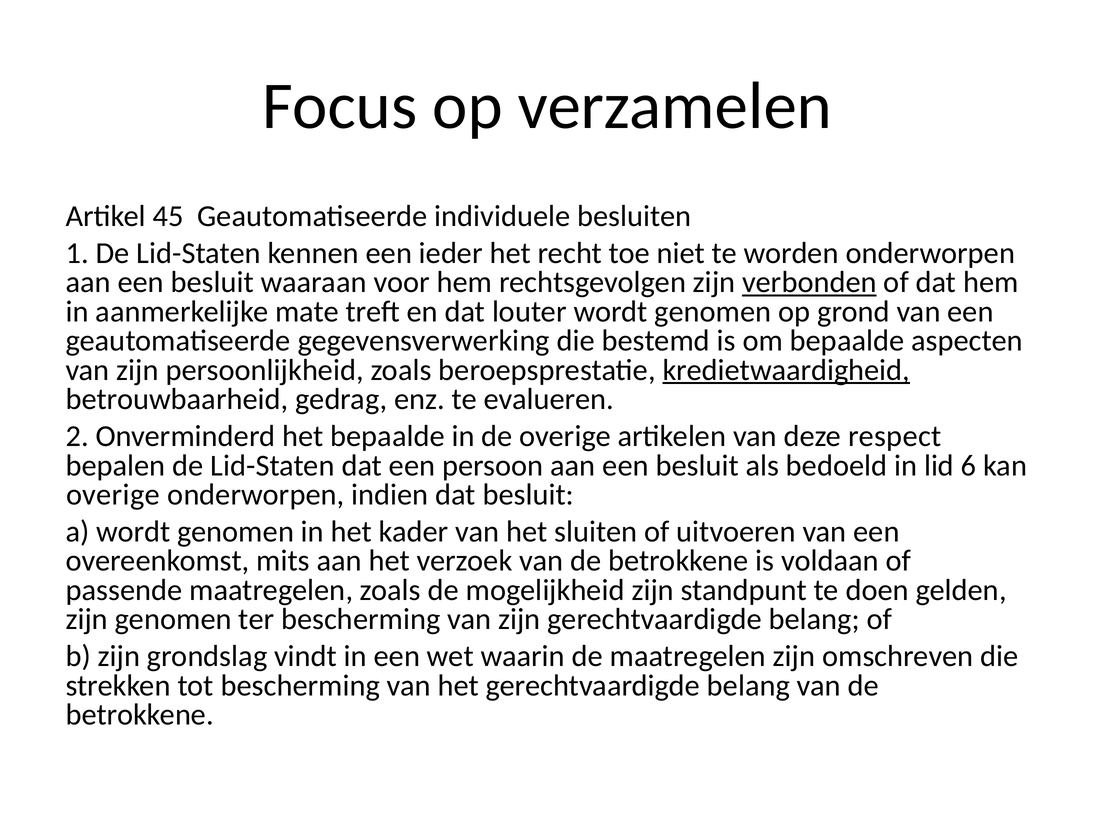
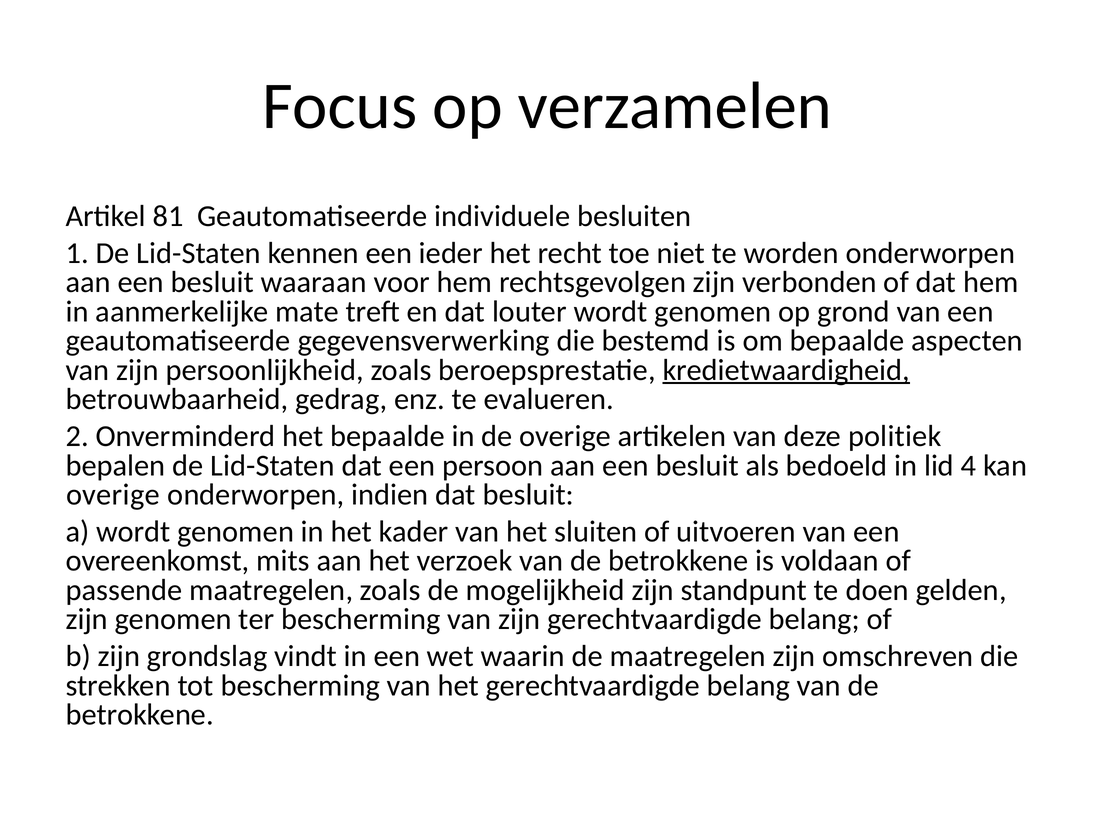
45: 45 -> 81
verbonden underline: present -> none
respect: respect -> politiek
6: 6 -> 4
